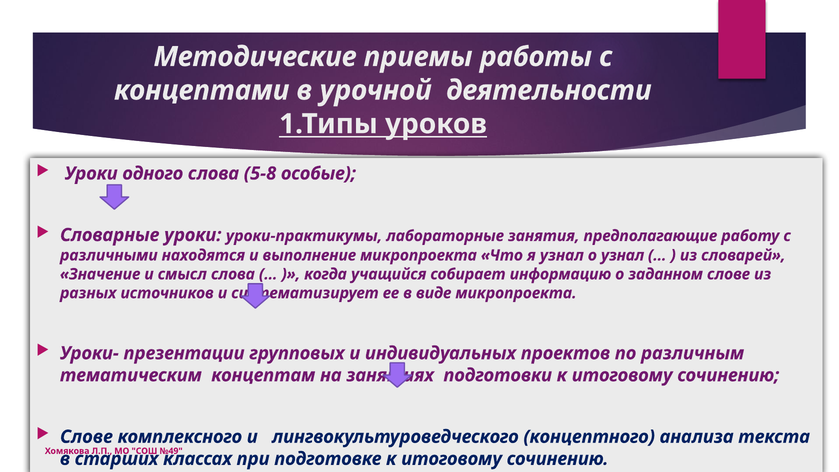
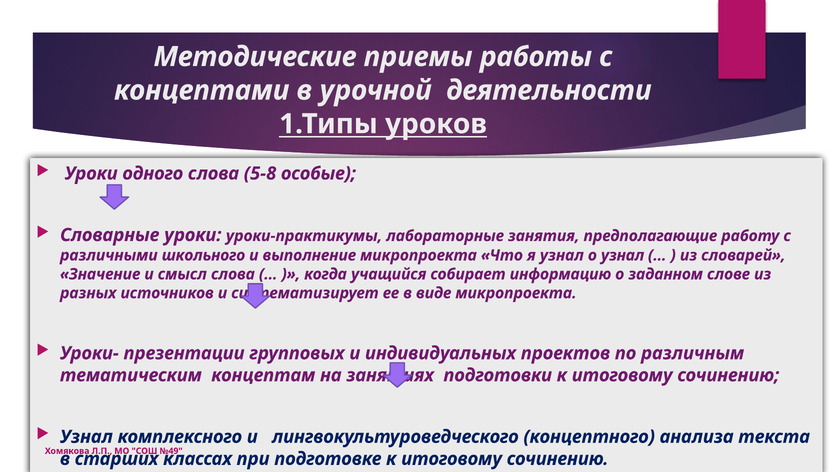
находятся: находятся -> школьного
Слове at (86, 437): Слове -> Узнал
